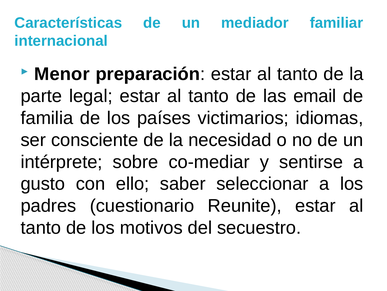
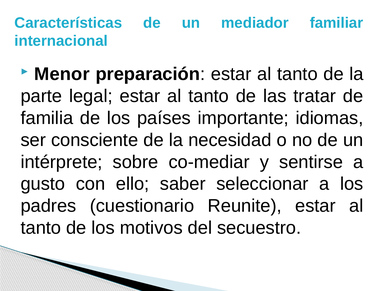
email: email -> tratar
victimarios: victimarios -> importante
